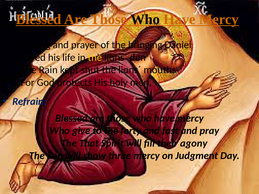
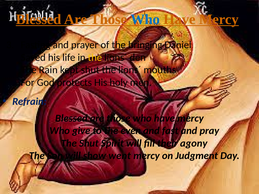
Who at (145, 19) colour: black -> blue
forty: forty -> even
The That: That -> Shut
three: three -> went
